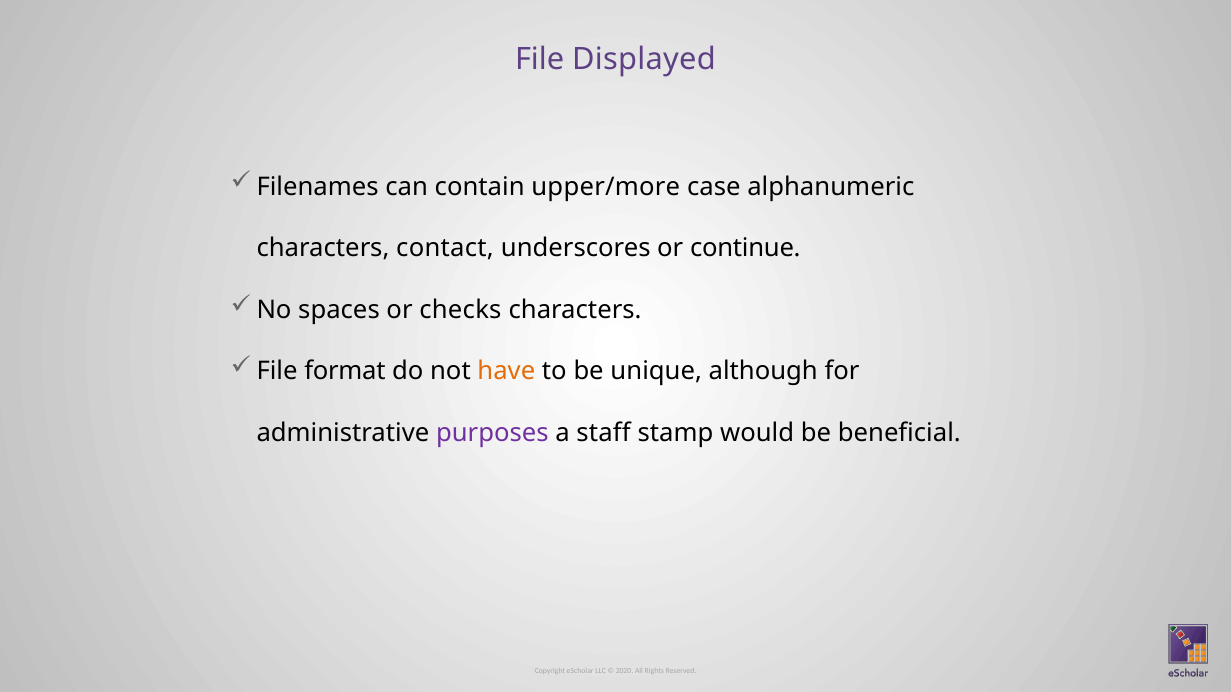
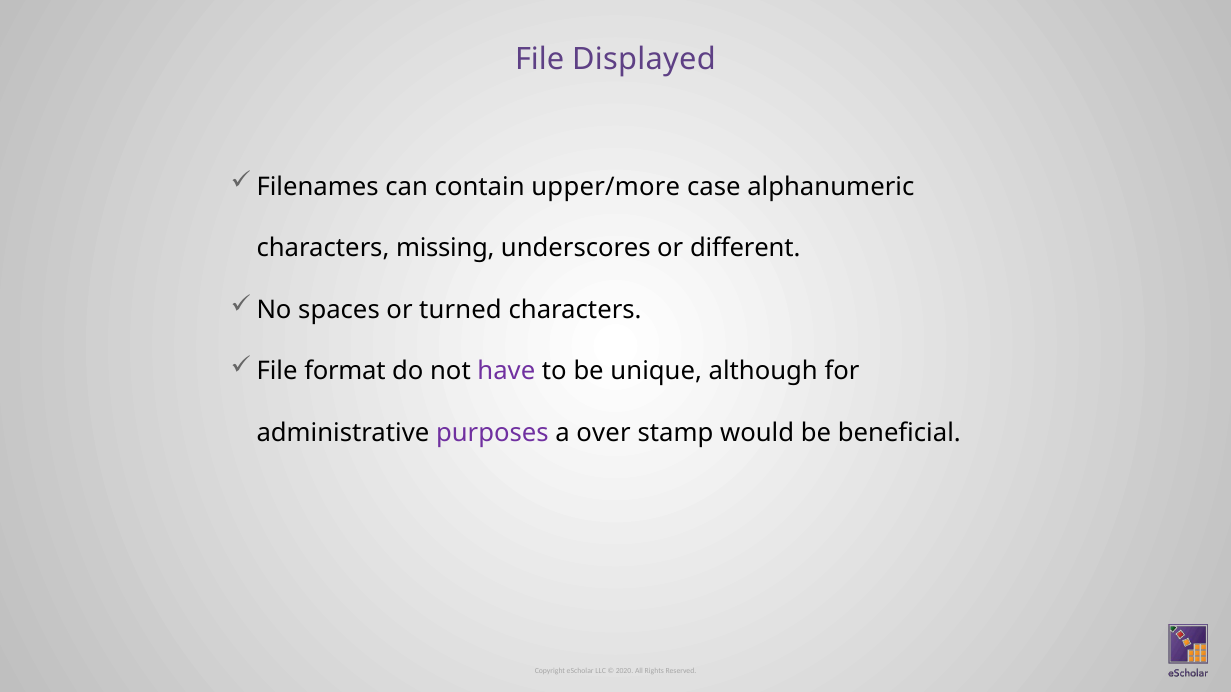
contact: contact -> missing
continue: continue -> different
checks: checks -> turned
have colour: orange -> purple
staff: staff -> over
